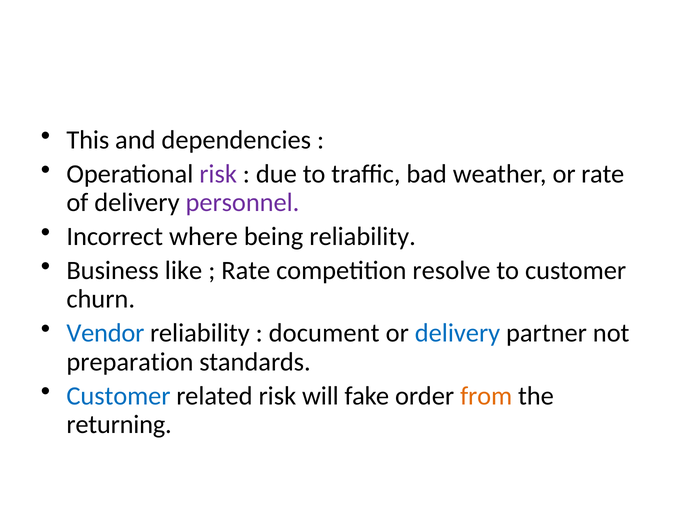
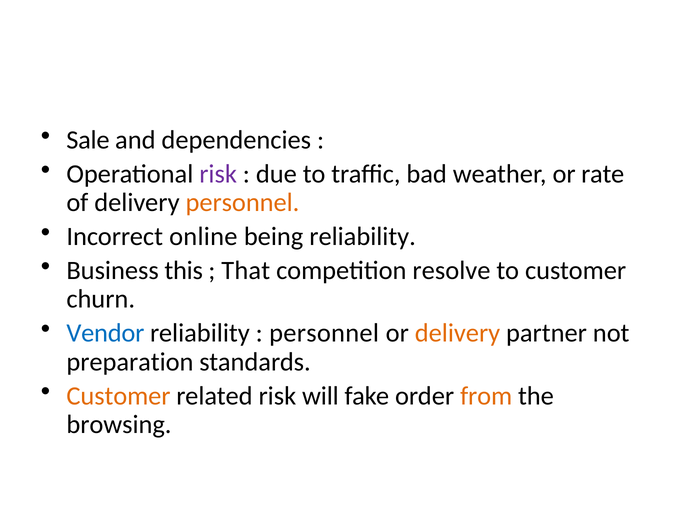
This: This -> Sale
personnel at (242, 203) colour: purple -> orange
where: where -> online
like: like -> this
Rate at (246, 271): Rate -> That
document at (324, 334): document -> personnel
delivery at (458, 334) colour: blue -> orange
Customer at (118, 396) colour: blue -> orange
returning: returning -> browsing
